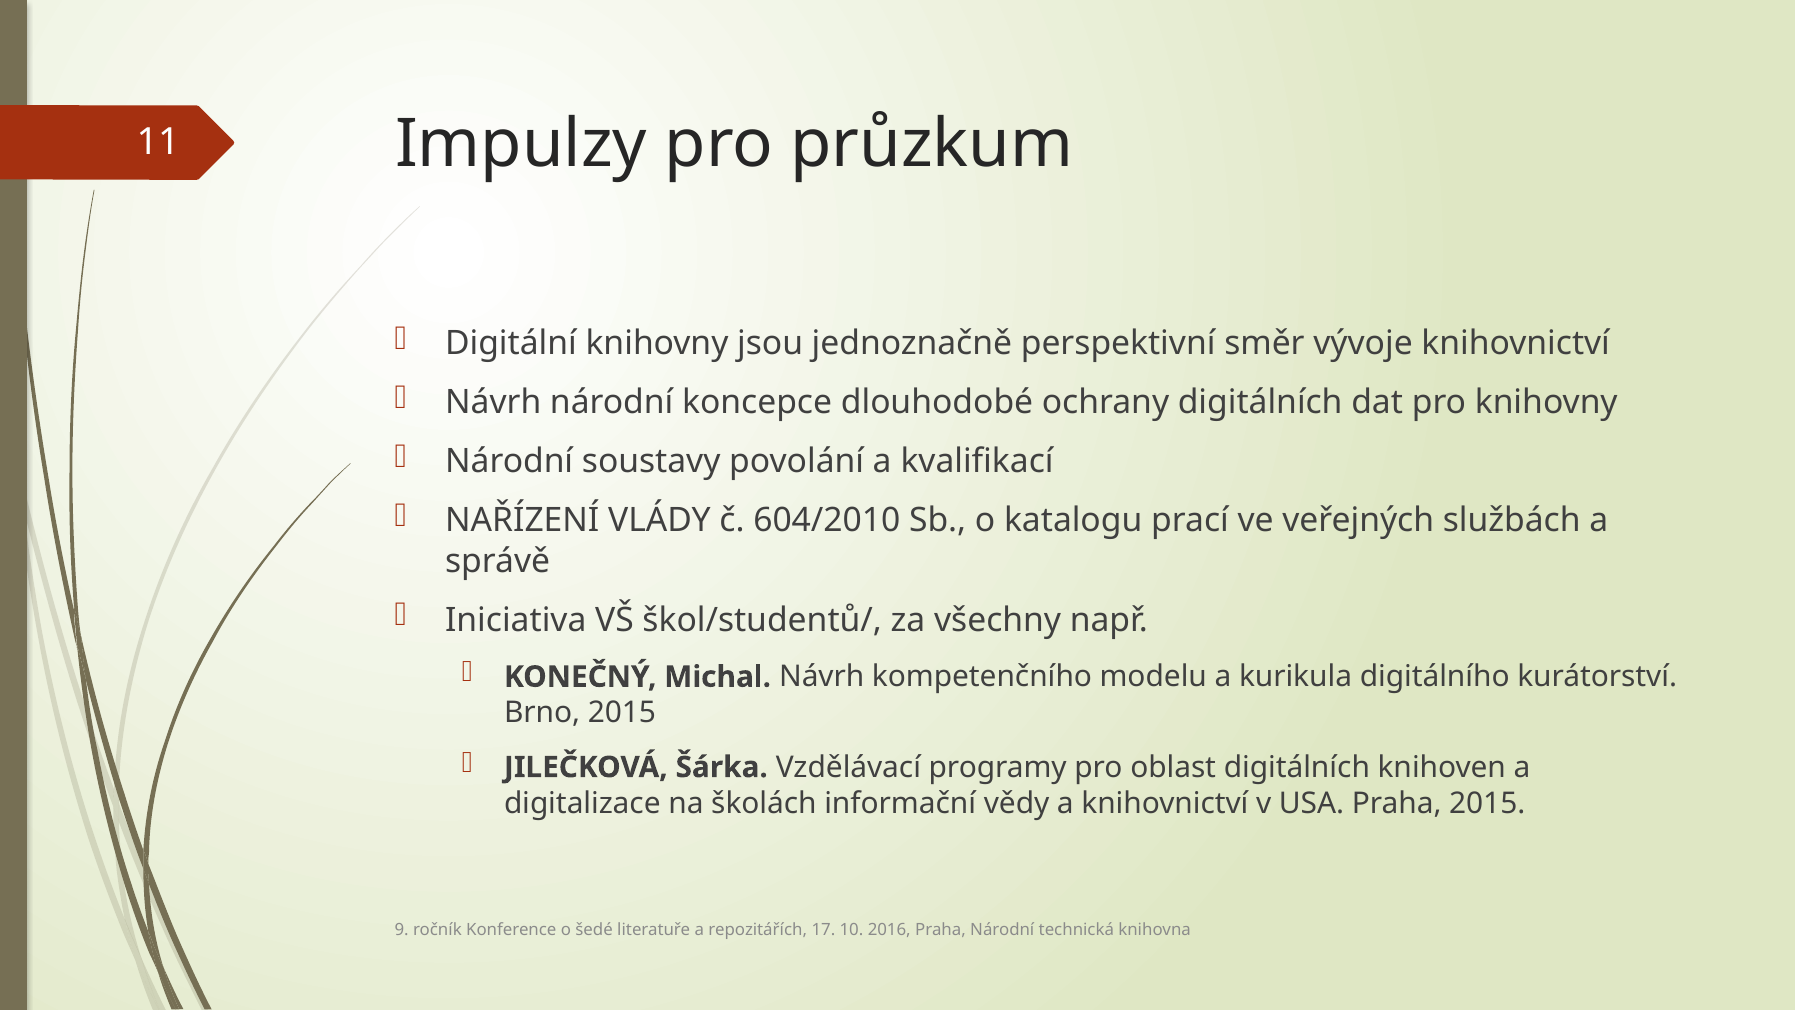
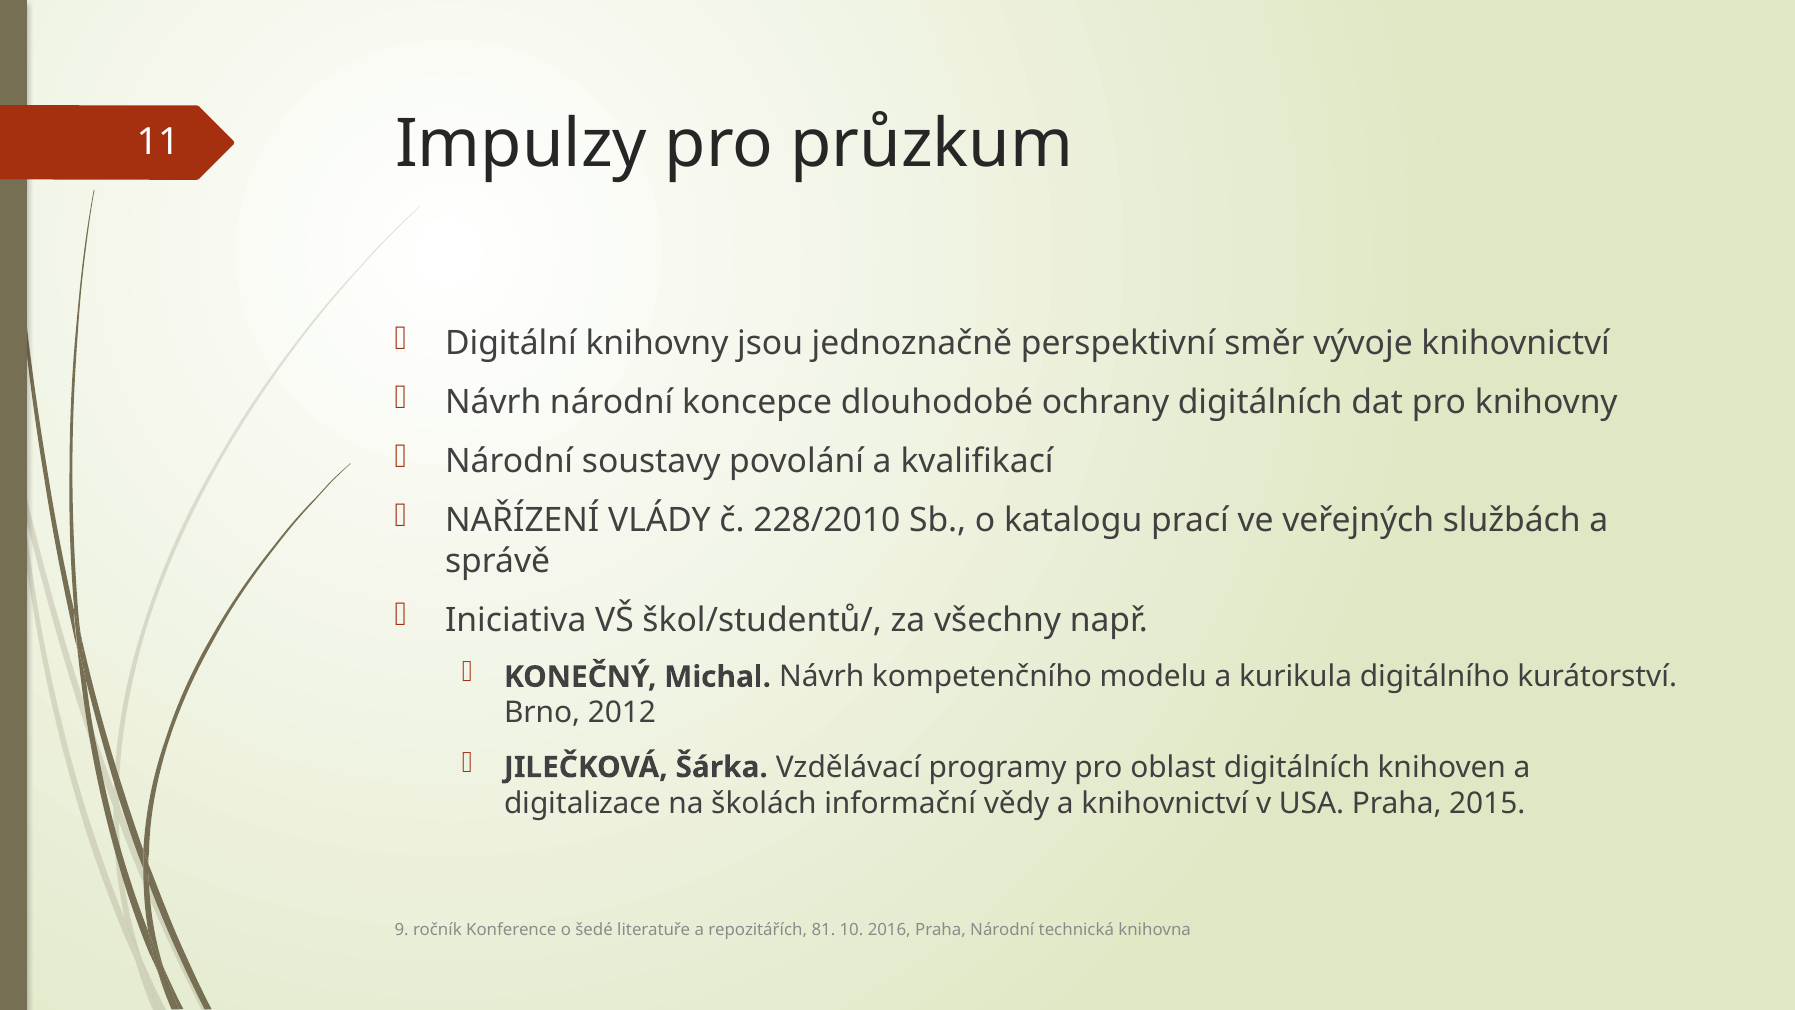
604/2010: 604/2010 -> 228/2010
Brno 2015: 2015 -> 2012
17: 17 -> 81
